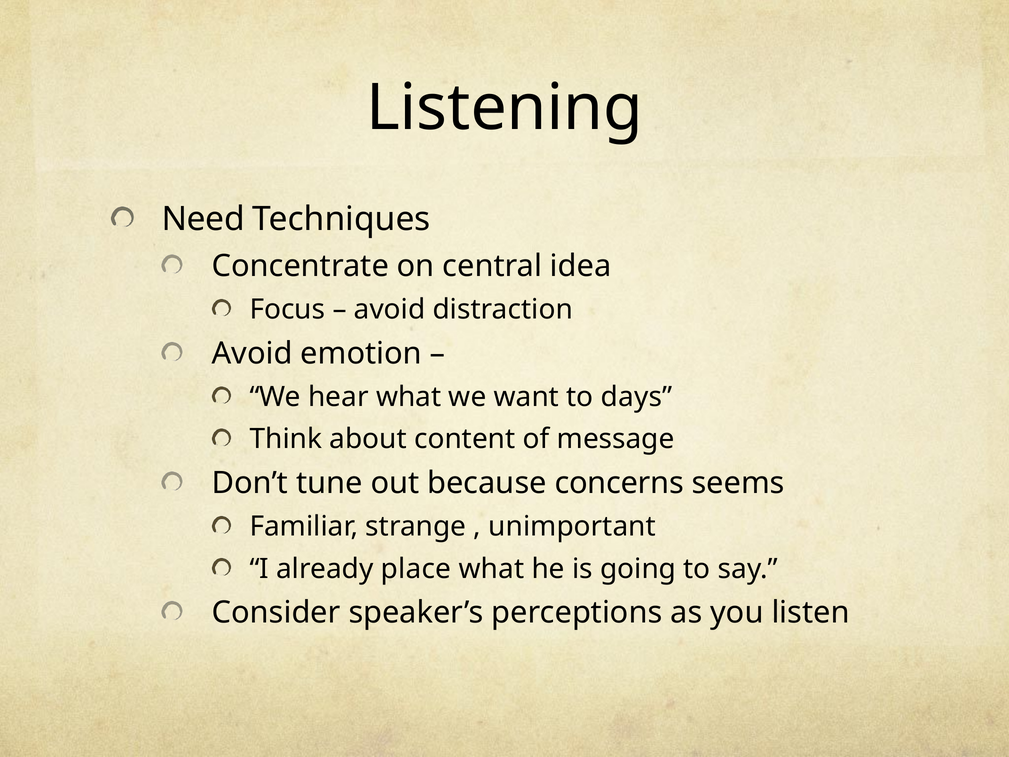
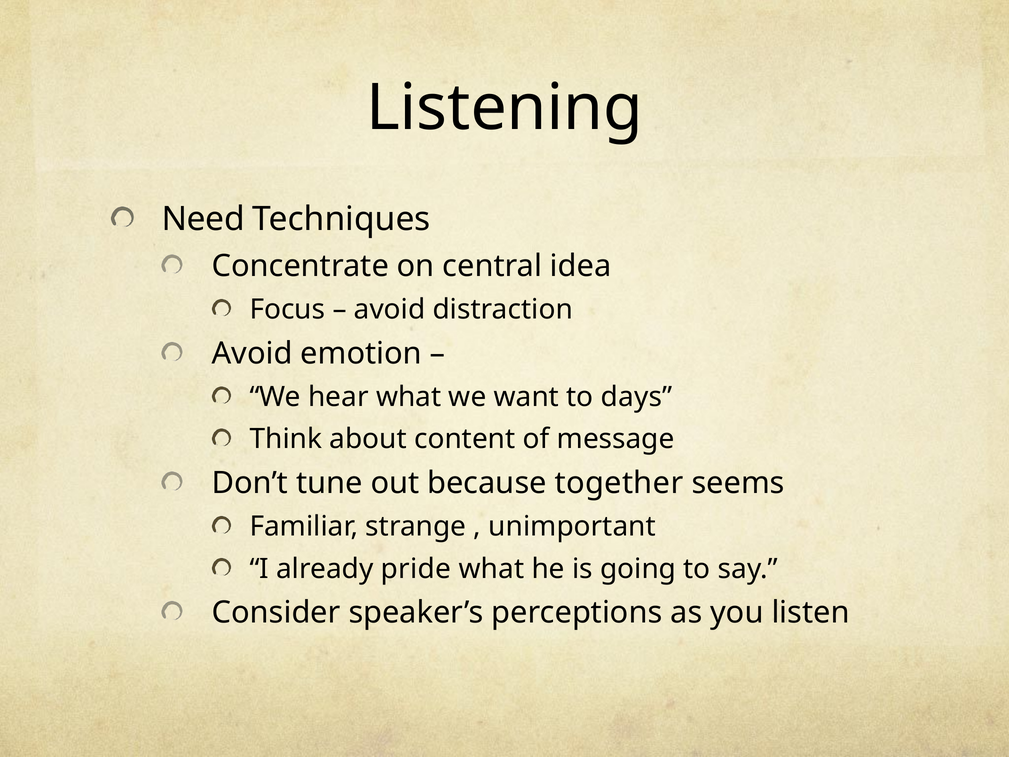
concerns: concerns -> together
place: place -> pride
